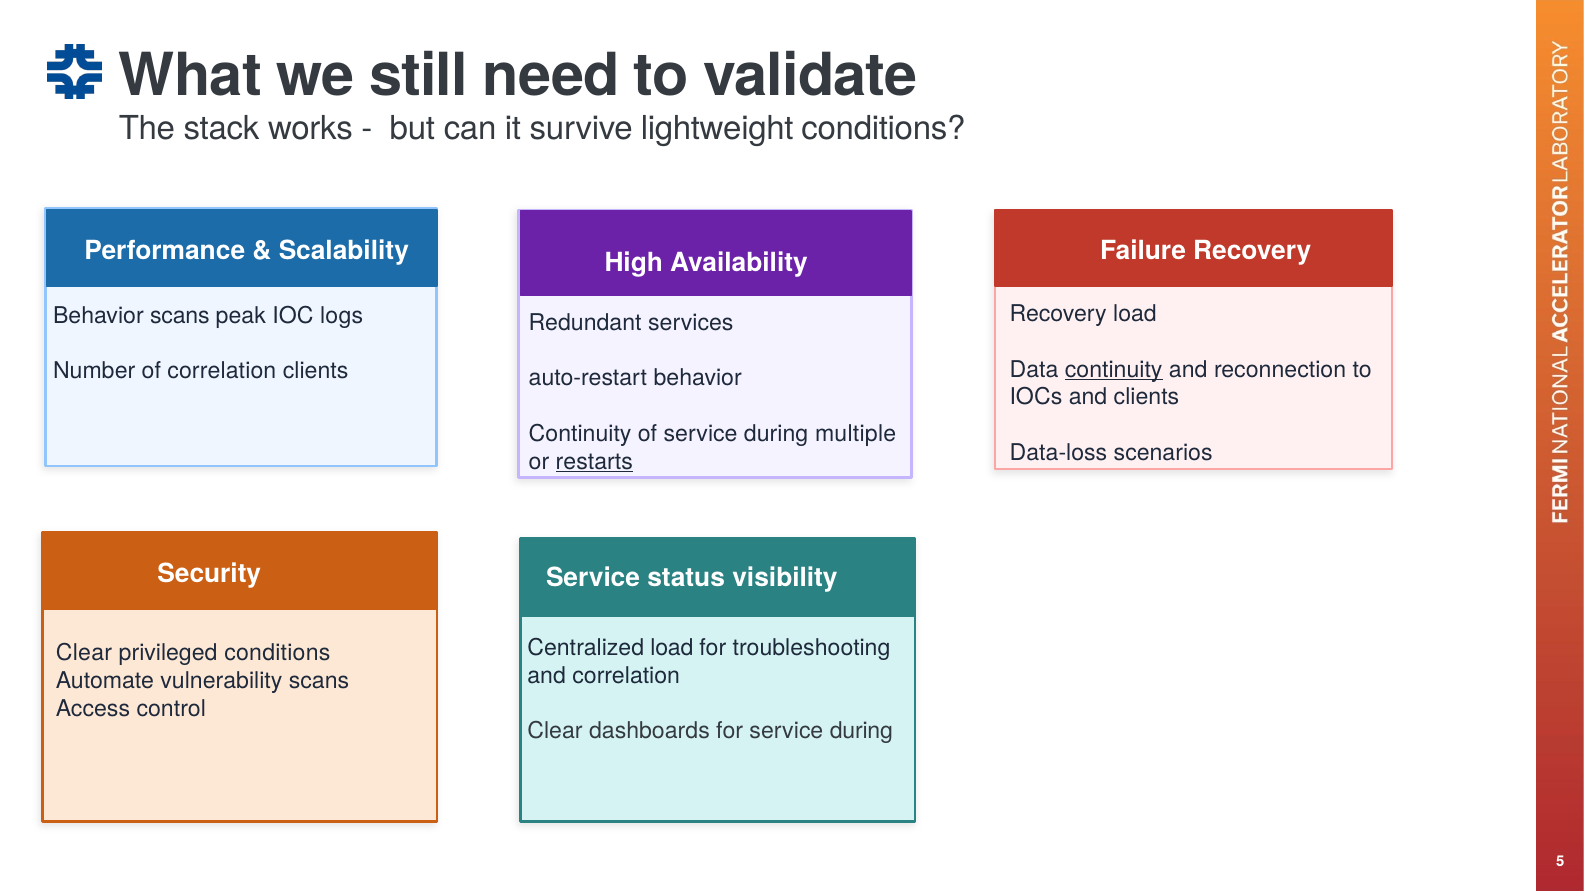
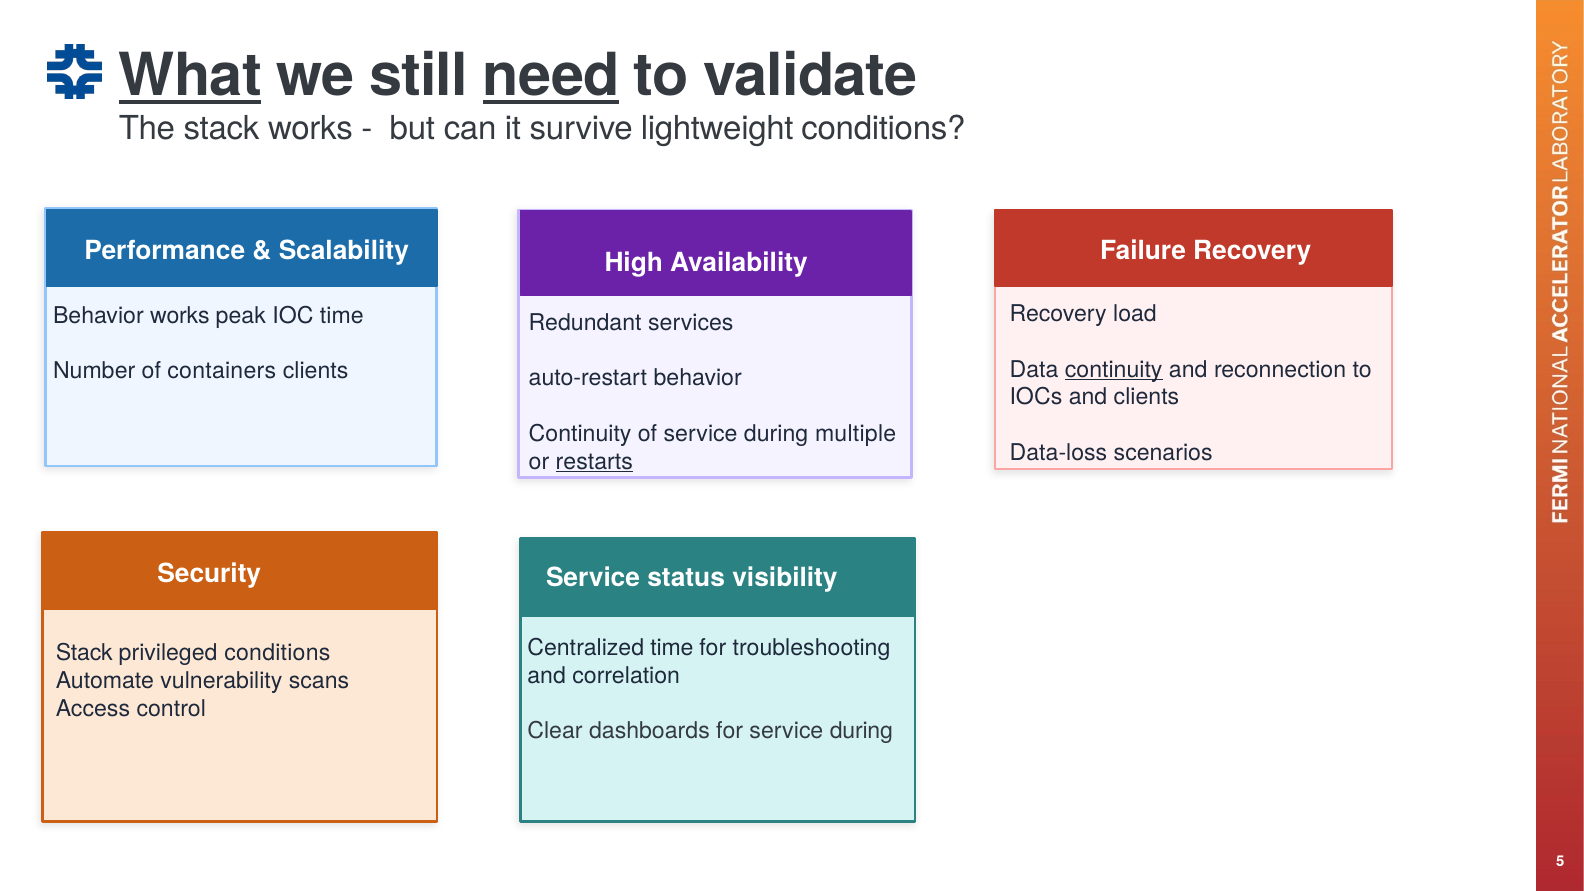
What underline: none -> present
need underline: none -> present
Behavior scans: scans -> works
IOC logs: logs -> time
of correlation: correlation -> containers
Centralized load: load -> time
Clear at (84, 653): Clear -> Stack
